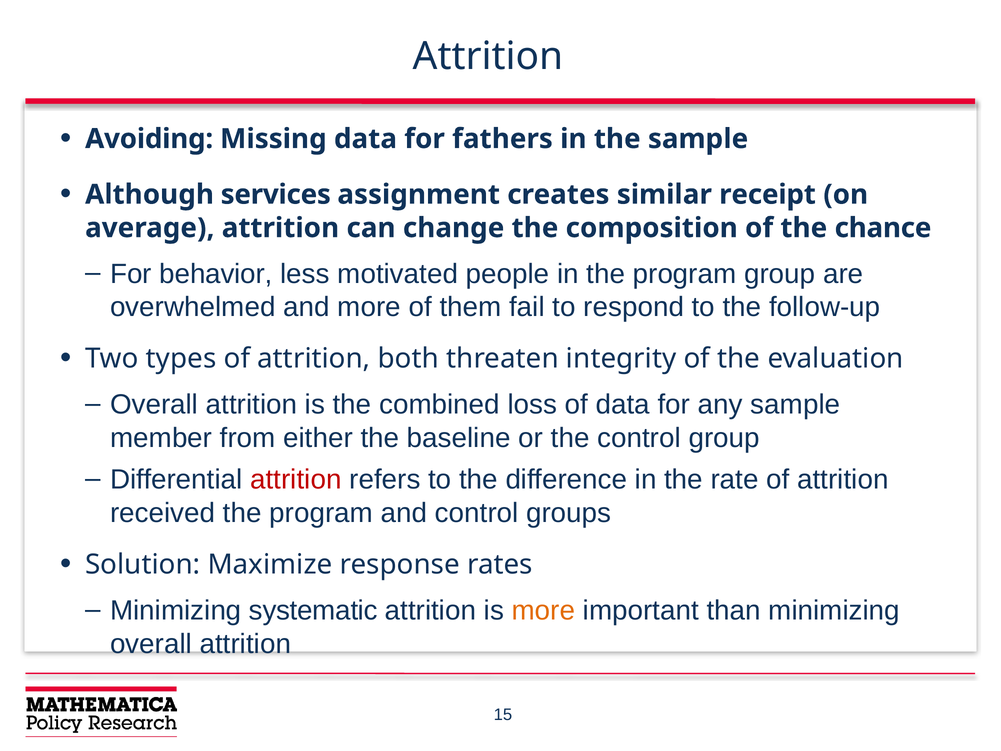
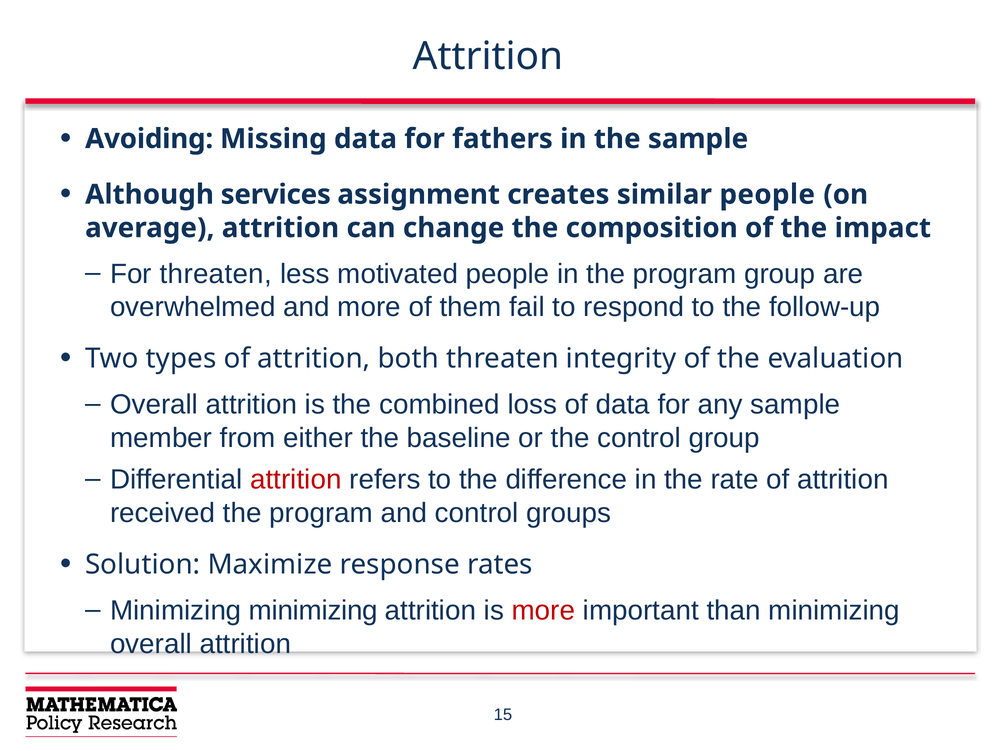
similar receipt: receipt -> people
chance: chance -> impact
For behavior: behavior -> threaten
Minimizing systematic: systematic -> minimizing
more at (543, 610) colour: orange -> red
